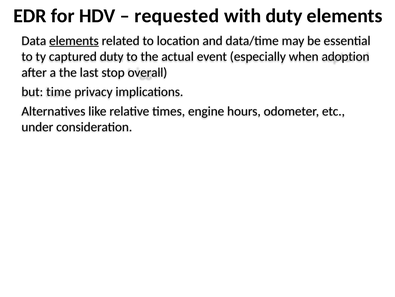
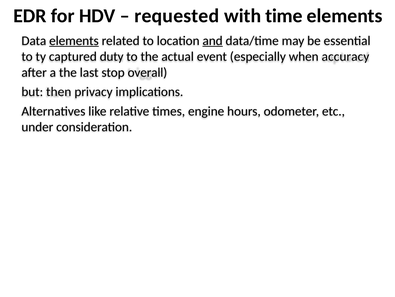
with duty: duty -> time
and underline: none -> present
adoption: adoption -> accuracy
time: time -> then
